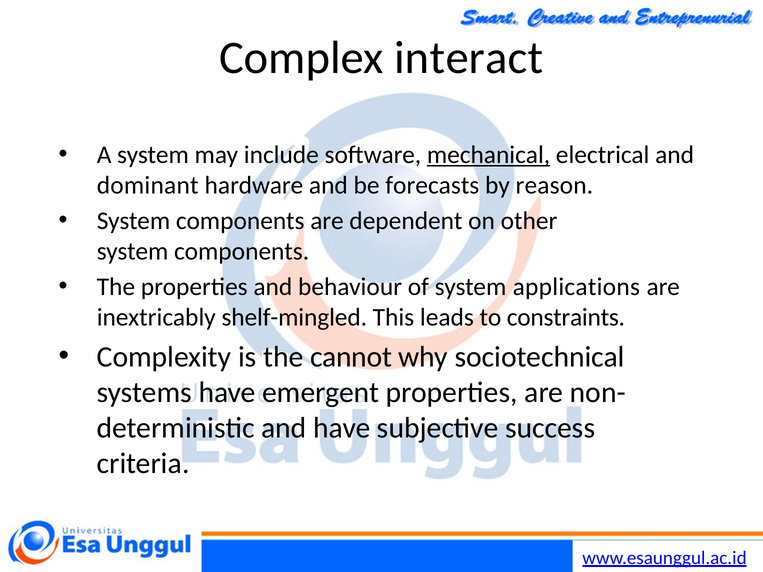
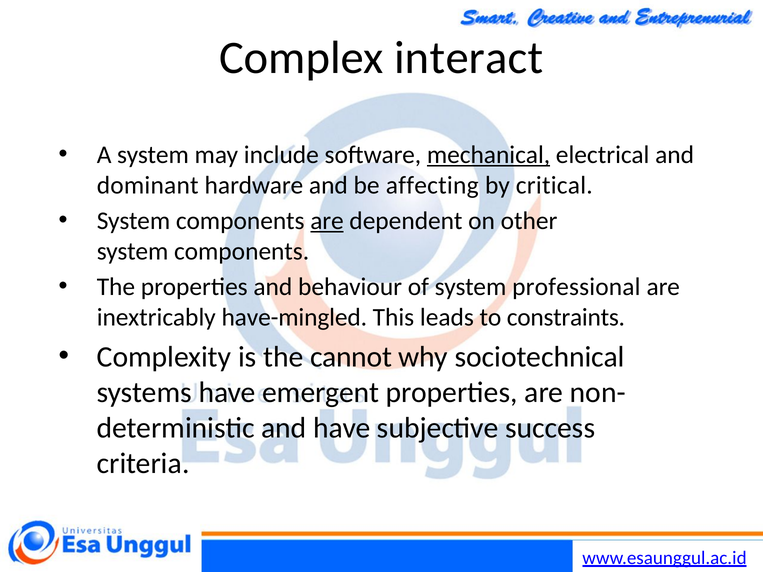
forecasts: forecasts -> affecting
reason: reason -> critical
are at (327, 221) underline: none -> present
applications: applications -> professional
shelf-mingled: shelf-mingled -> have-mingled
